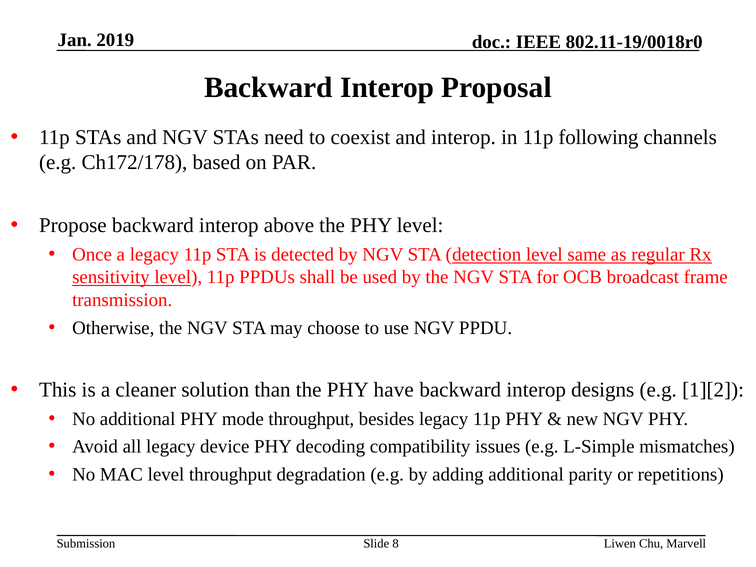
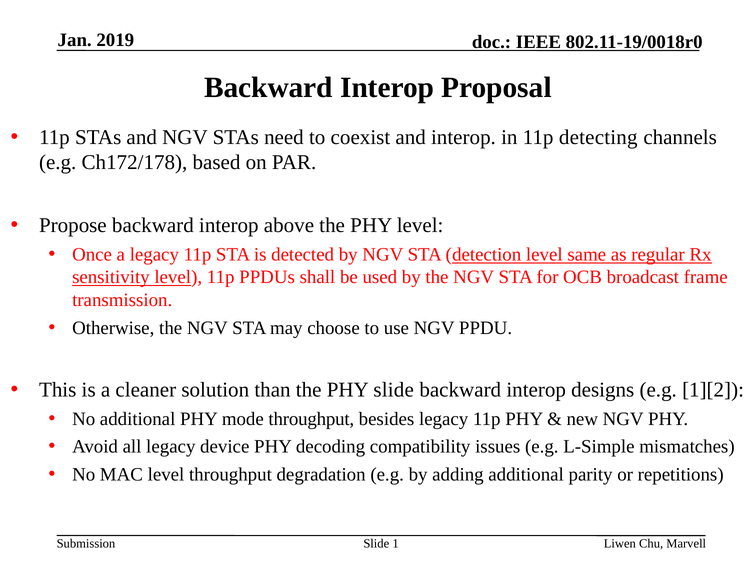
following: following -> detecting
PHY have: have -> slide
8: 8 -> 1
